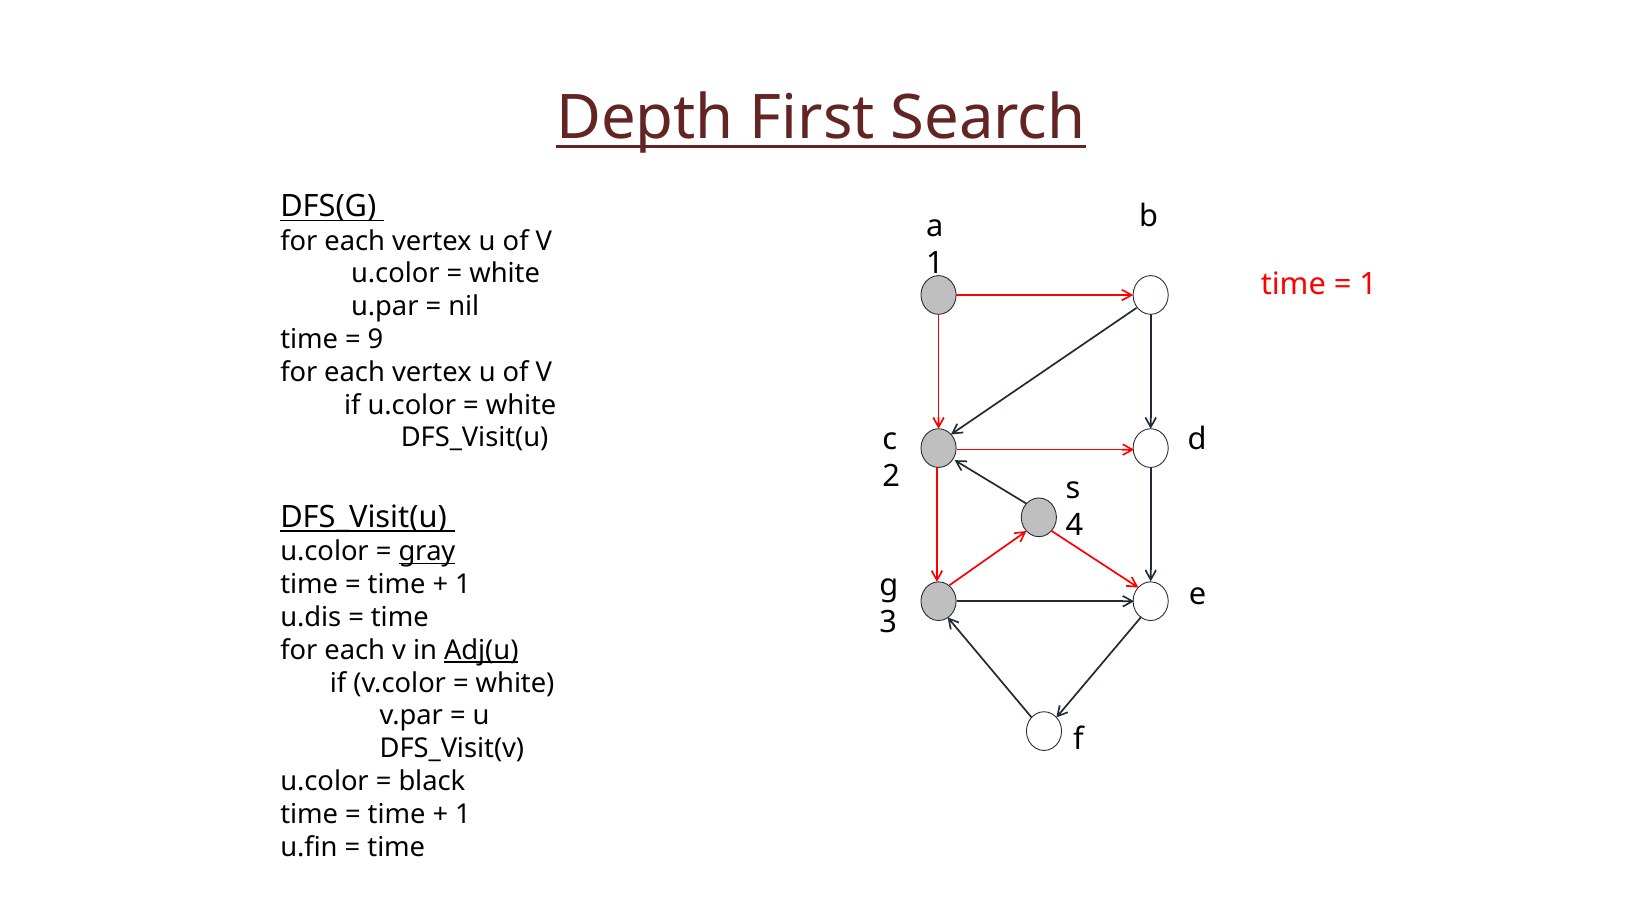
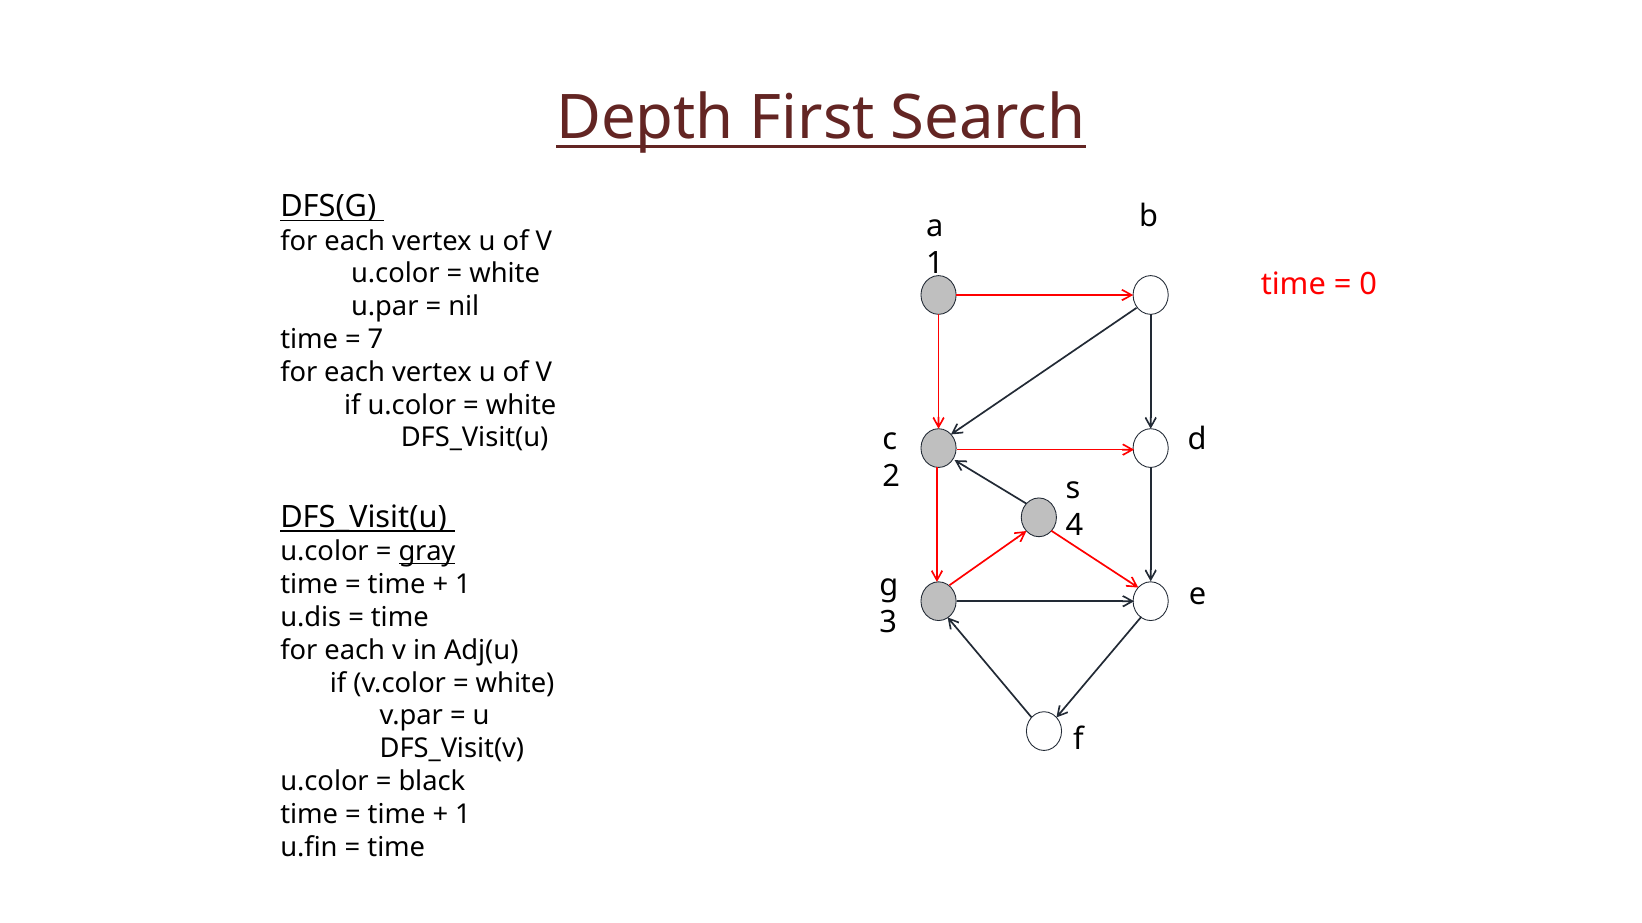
1 at (1368, 285): 1 -> 0
9: 9 -> 7
Adj(u underline: present -> none
